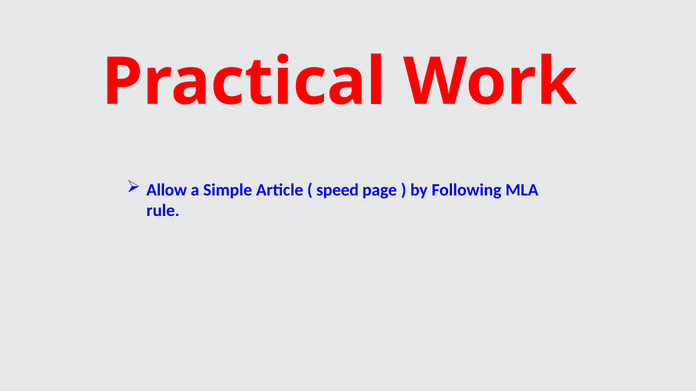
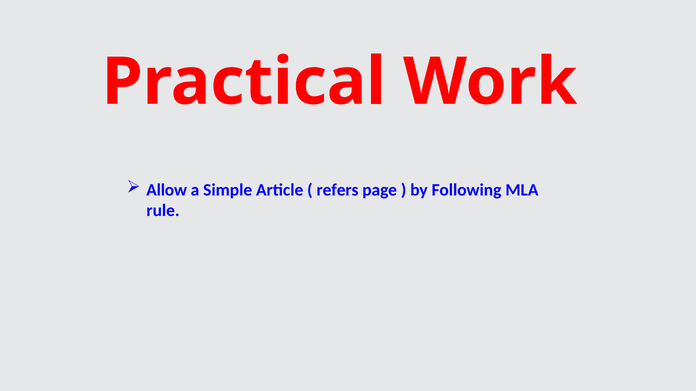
speed: speed -> refers
